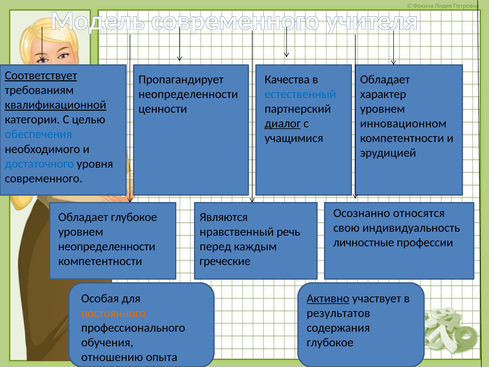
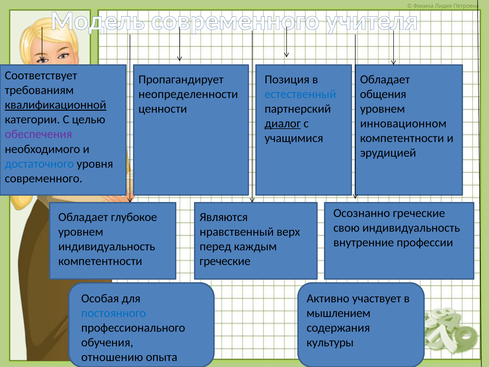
Соответствует underline: present -> none
Качества: Качества -> Позиция
характер: характер -> общения
обеспечения colour: blue -> purple
Осознанно относятся: относятся -> греческие
речь: речь -> верх
личностные: личностные -> внутренние
неопределенности at (107, 246): неопределенности -> индивидуальность
Активно underline: present -> none
постоянного colour: orange -> blue
результатов: результатов -> мышлением
глубокое at (330, 342): глубокое -> культуры
